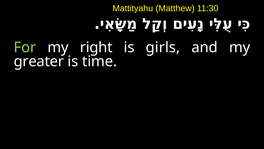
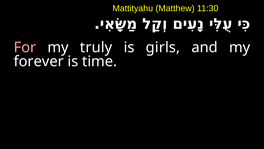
For colour: light green -> pink
right: right -> truly
greater: greater -> forever
